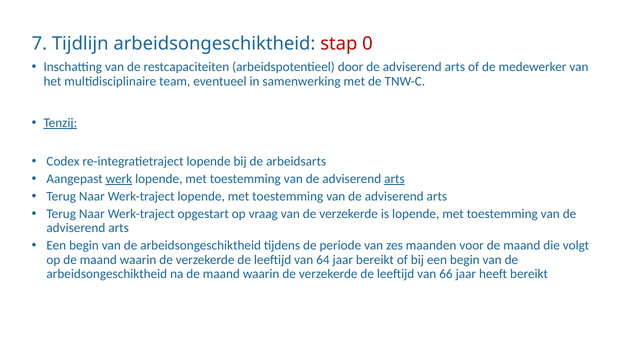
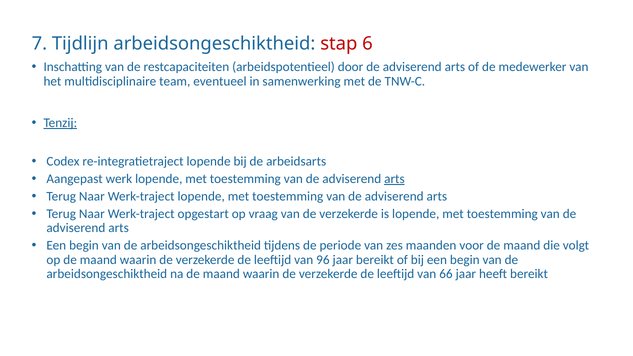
0: 0 -> 6
werk underline: present -> none
64: 64 -> 96
